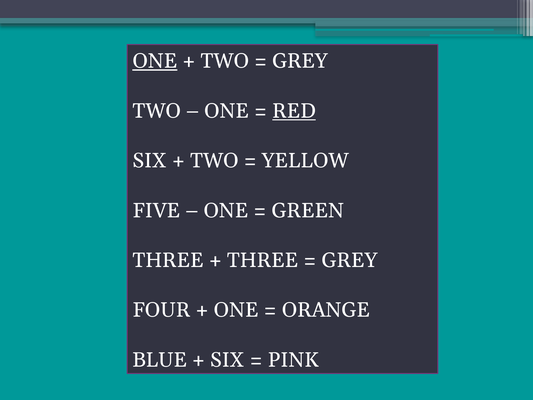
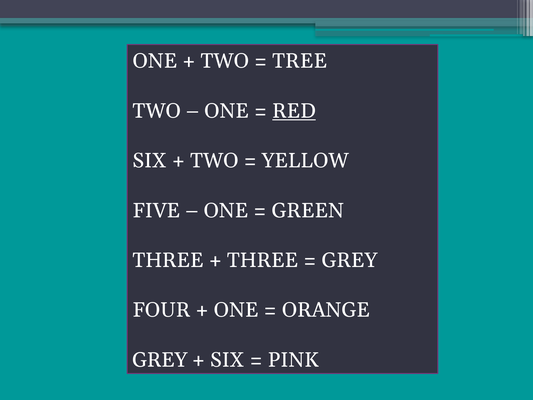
ONE at (155, 61) underline: present -> none
GREY at (300, 61): GREY -> TREE
BLUE at (160, 360): BLUE -> GREY
